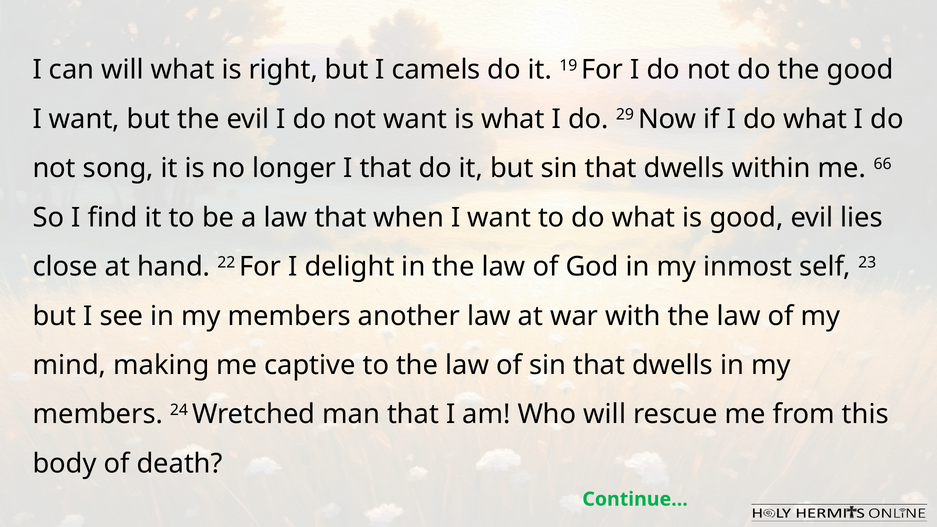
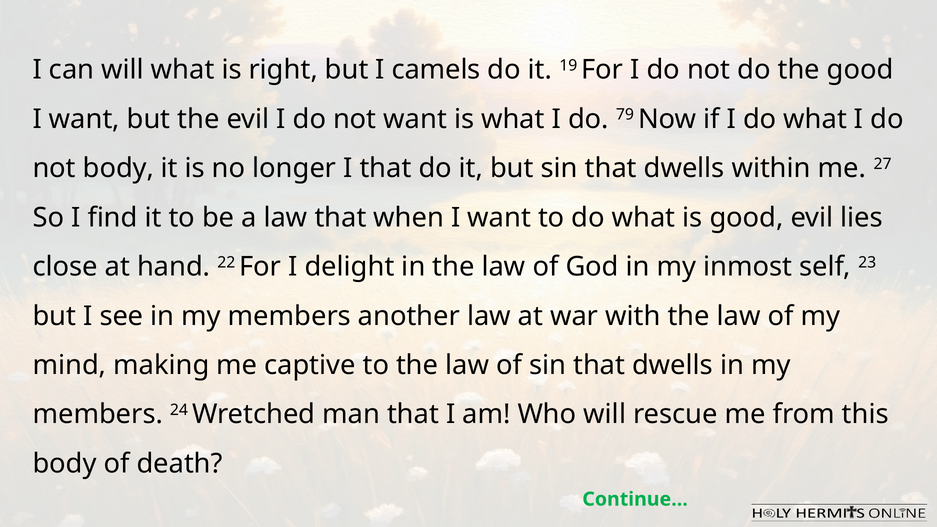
29: 29 -> 79
not song: song -> body
66: 66 -> 27
